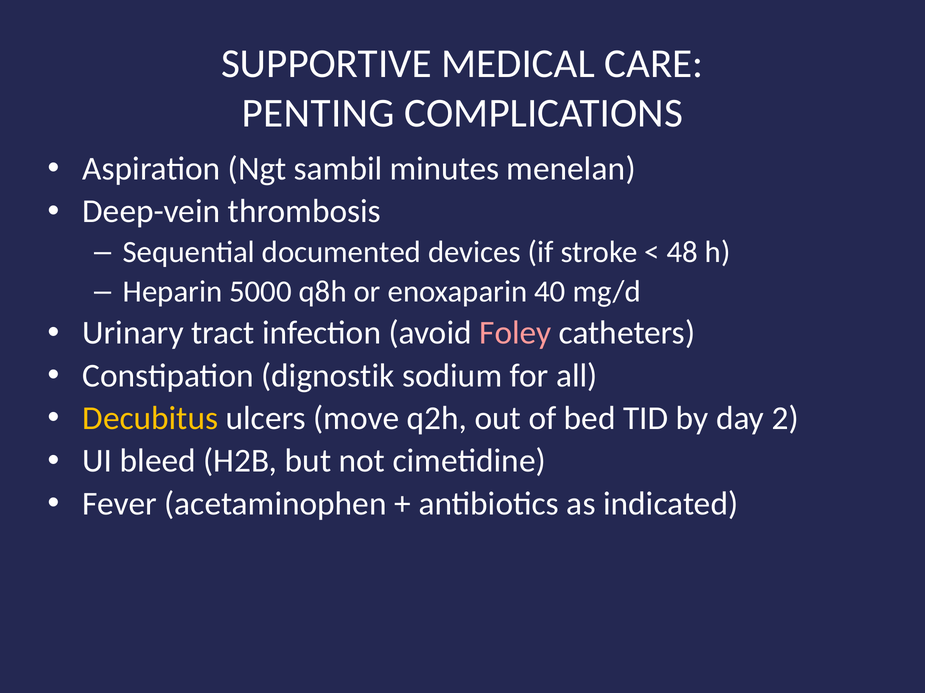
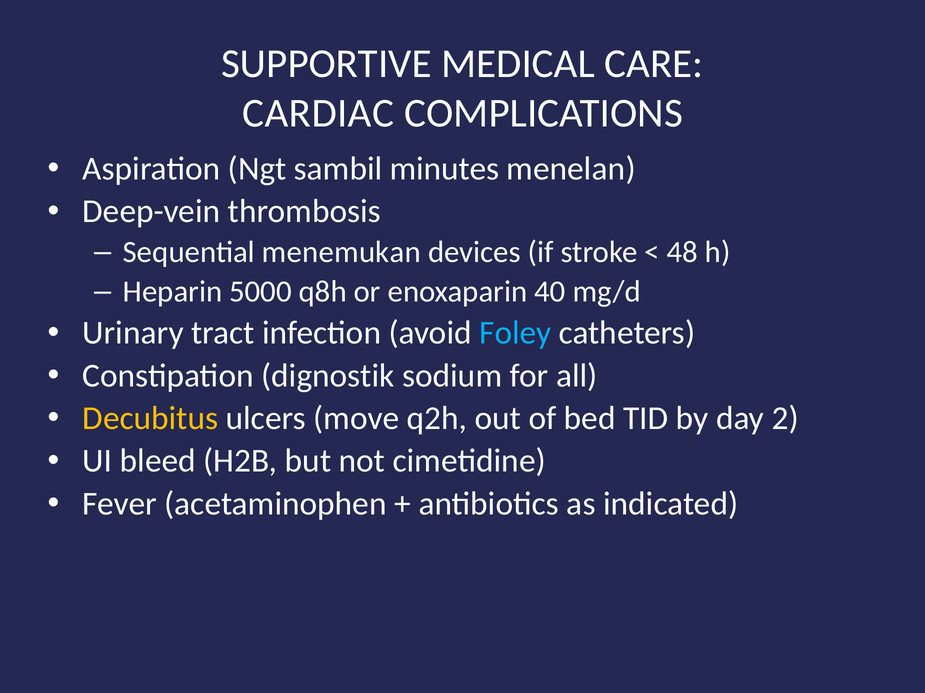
PENTING: PENTING -> CARDIAC
documented: documented -> menemukan
Foley colour: pink -> light blue
